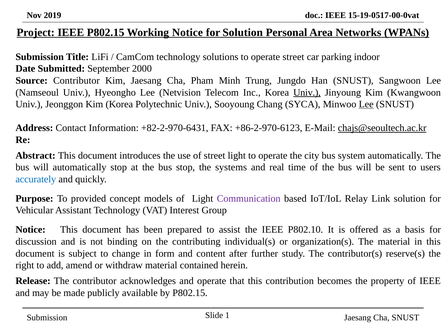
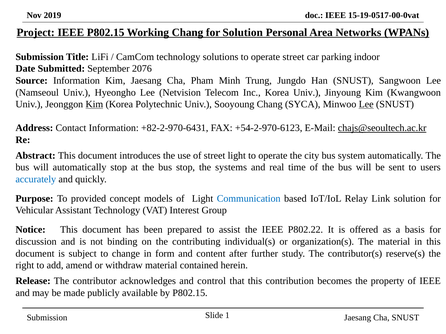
Working Notice: Notice -> Chang
2000: 2000 -> 2076
Source Contributor: Contributor -> Information
Univ at (307, 93) underline: present -> none
Kim at (94, 104) underline: none -> present
+86-2-970-6123: +86-2-970-6123 -> +54-2-970-6123
Communication colour: purple -> blue
P802.10: P802.10 -> P802.22
and operate: operate -> control
